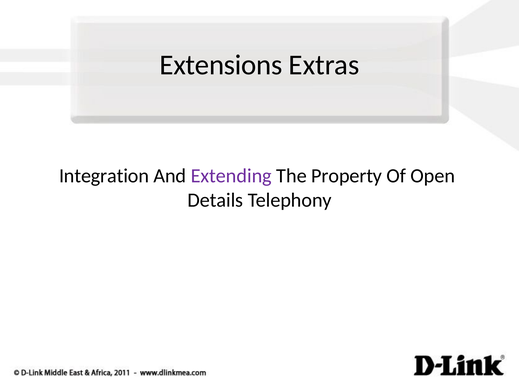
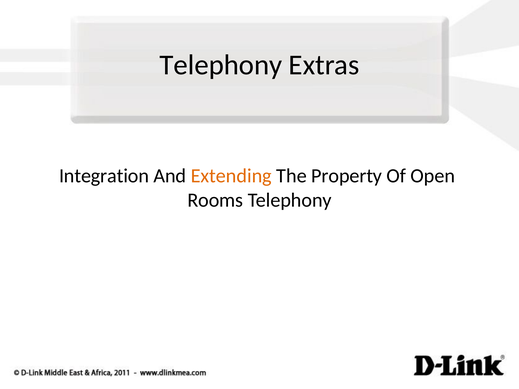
Extensions at (221, 65): Extensions -> Telephony
Extending colour: purple -> orange
Details: Details -> Rooms
